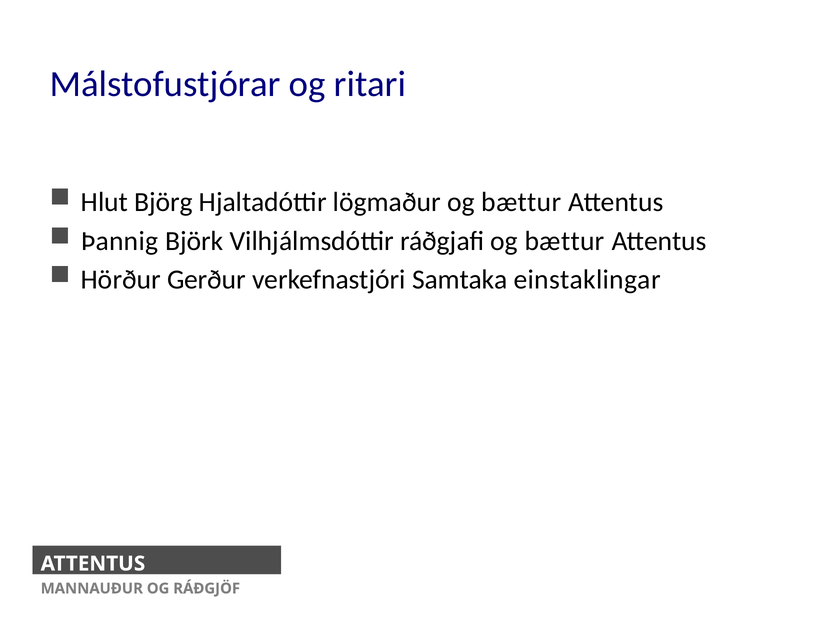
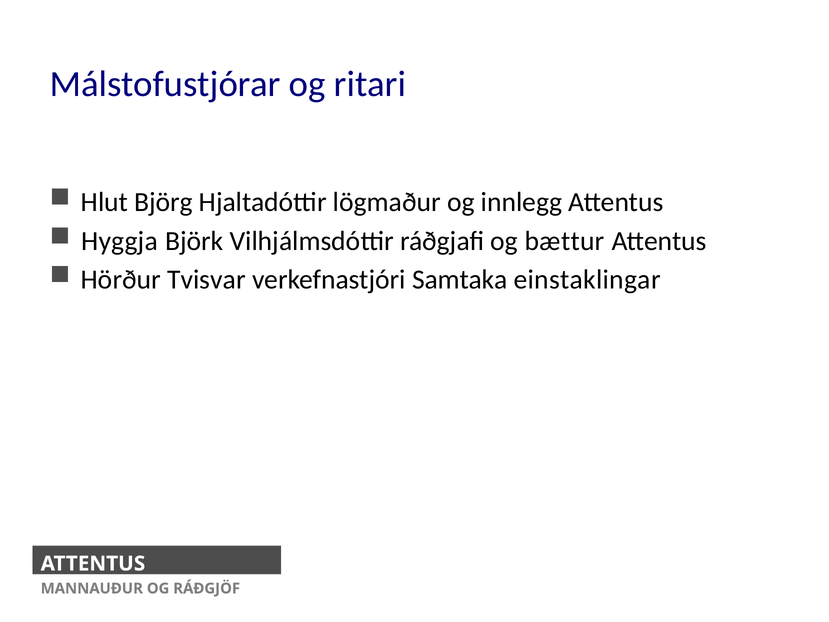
lögmaður og bættur: bættur -> innlegg
Þannig: Þannig -> Hyggja
Gerður: Gerður -> Tvisvar
